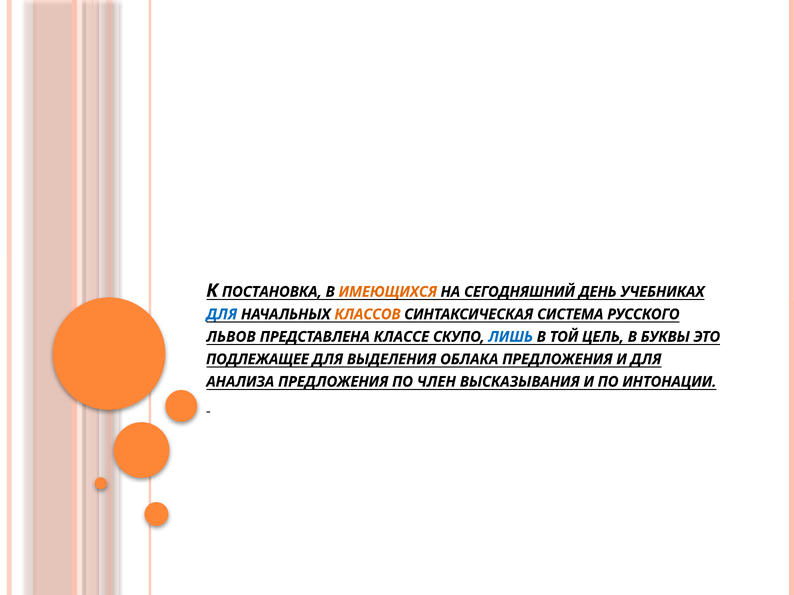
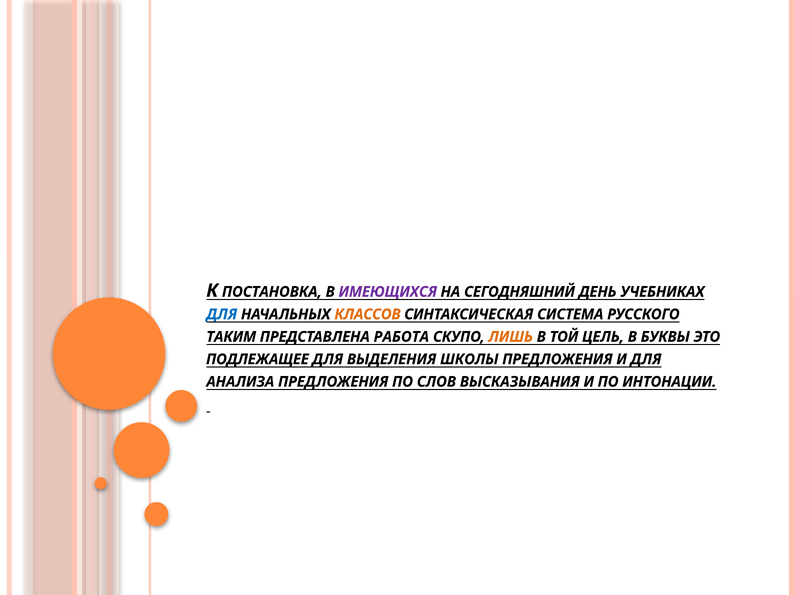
ИМЕЮЩИХСЯ colour: orange -> purple
ЛЬВОВ: ЛЬВОВ -> ТАКИМ
КЛАССЕ: КЛАССЕ -> РАБОТА
ЛИШЬ colour: blue -> orange
ОБЛАКА: ОБЛАКА -> ШКОЛЫ
ЧЛЕН: ЧЛЕН -> СЛОВ
